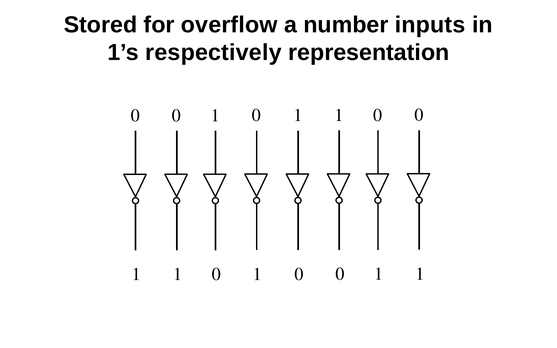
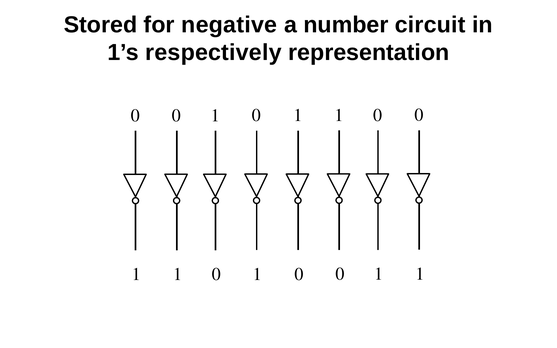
overflow: overflow -> negative
inputs: inputs -> circuit
